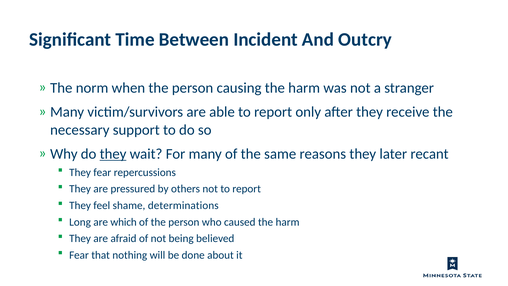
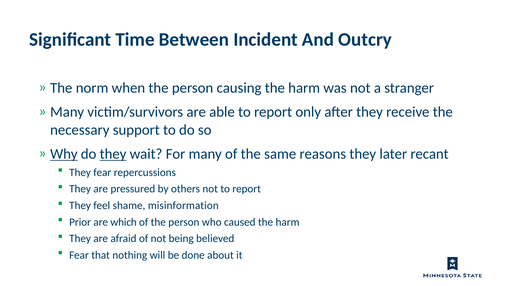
Why underline: none -> present
determinations: determinations -> misinformation
Long: Long -> Prior
